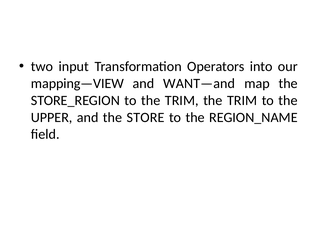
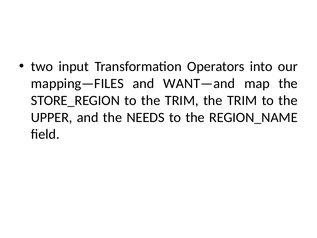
mapping—VIEW: mapping—VIEW -> mapping—FILES
STORE: STORE -> NEEDS
